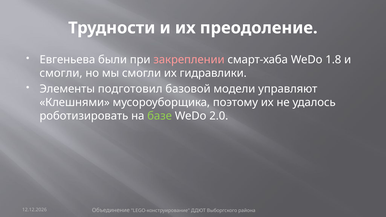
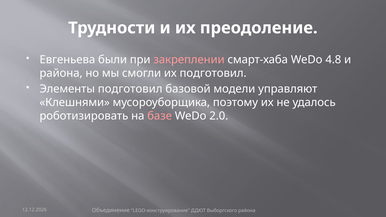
1.8: 1.8 -> 4.8
смогли at (61, 73): смогли -> района
их гидравлики: гидравлики -> подготовил
базе colour: light green -> pink
